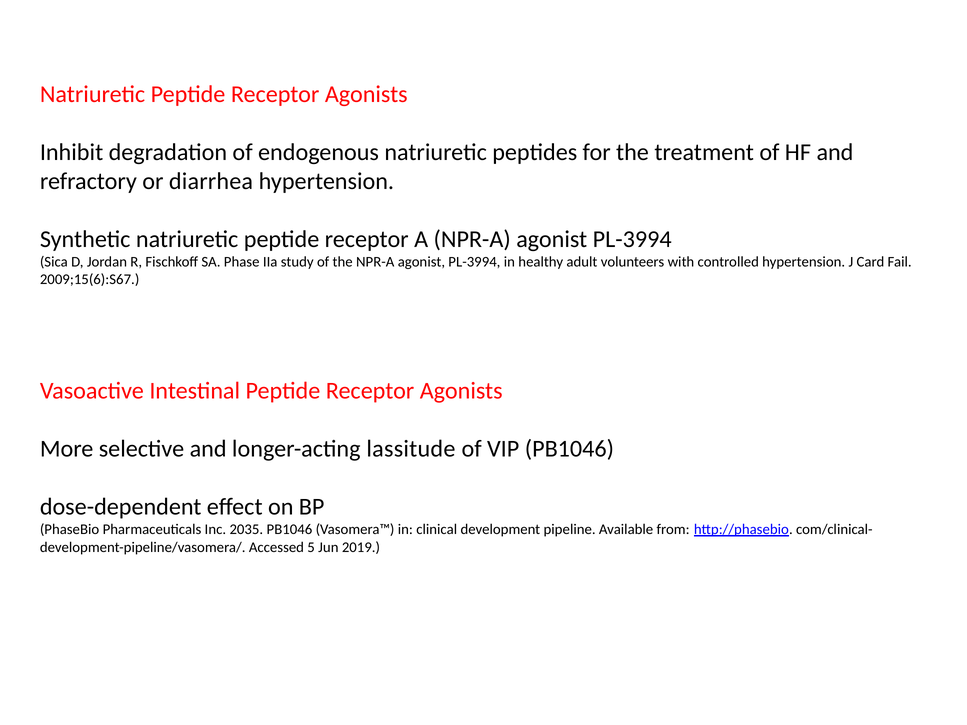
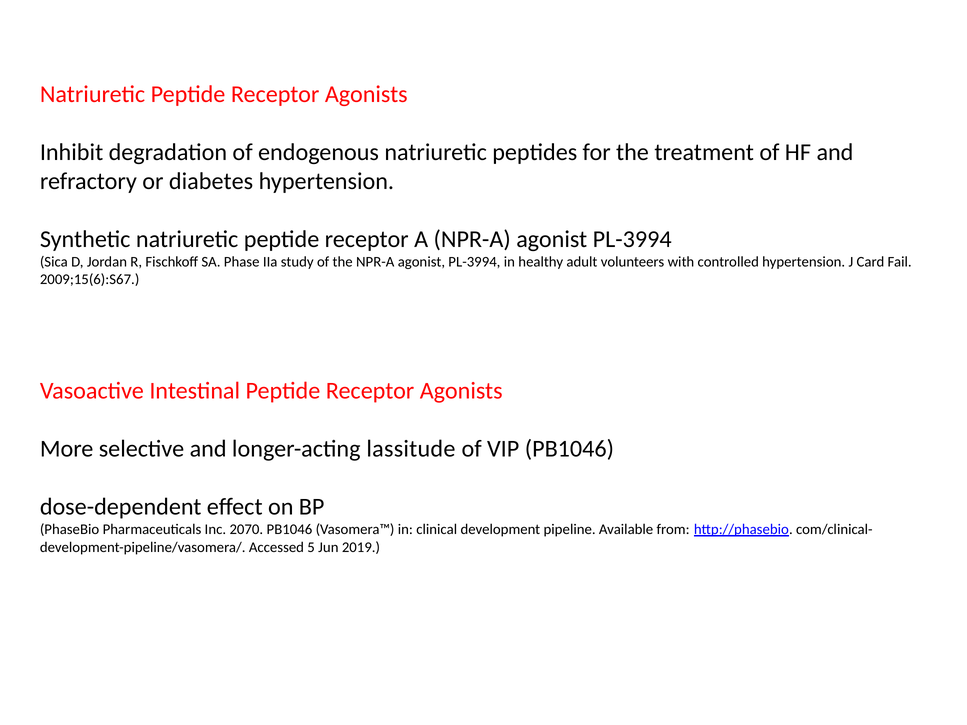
diarrhea: diarrhea -> diabetes
2035: 2035 -> 2070
